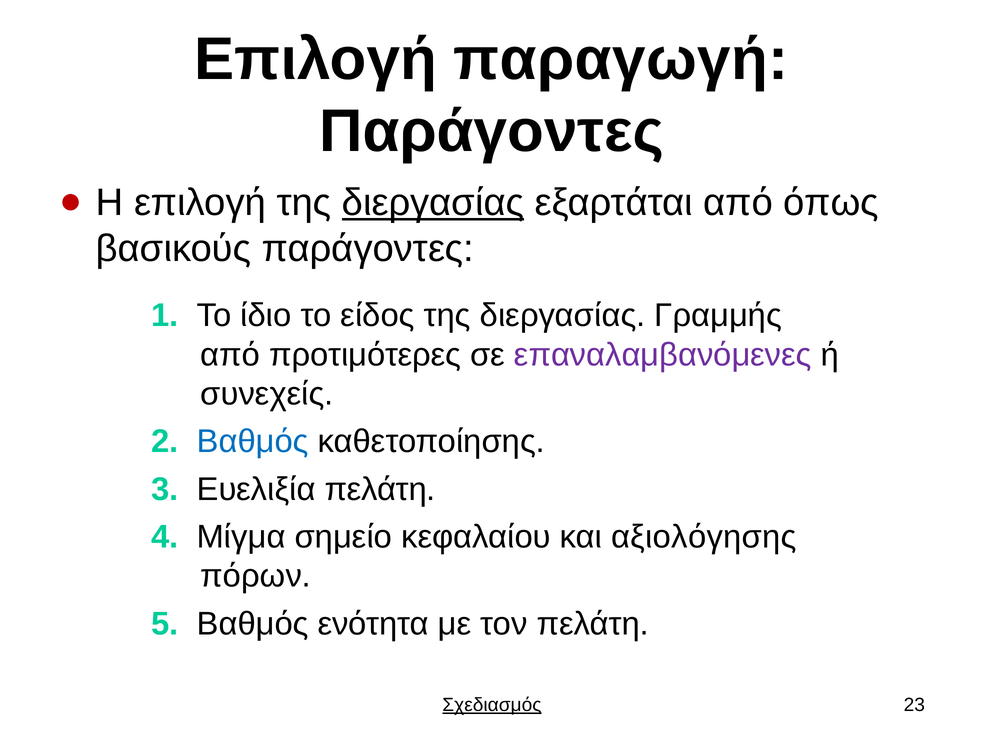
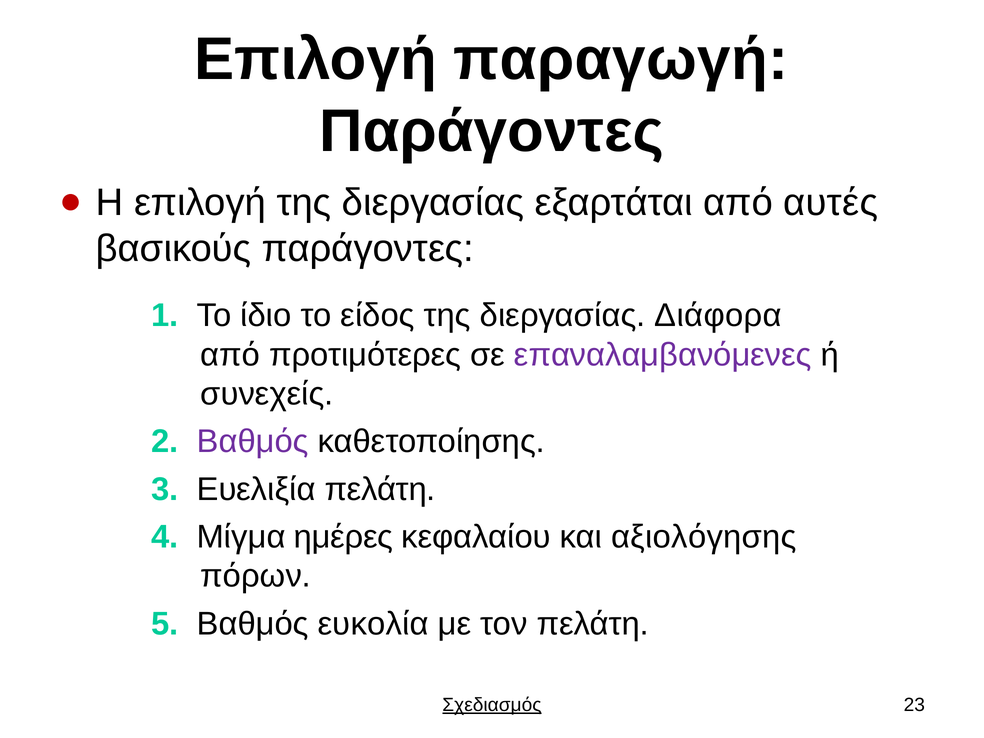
διεργασίας at (433, 203) underline: present -> none
όπως: όπως -> αυτές
Γραμμής: Γραμμής -> Διάφορα
Βαθμός at (253, 442) colour: blue -> purple
σημείο: σημείο -> ημέρες
ενότητα: ενότητα -> ευκολία
